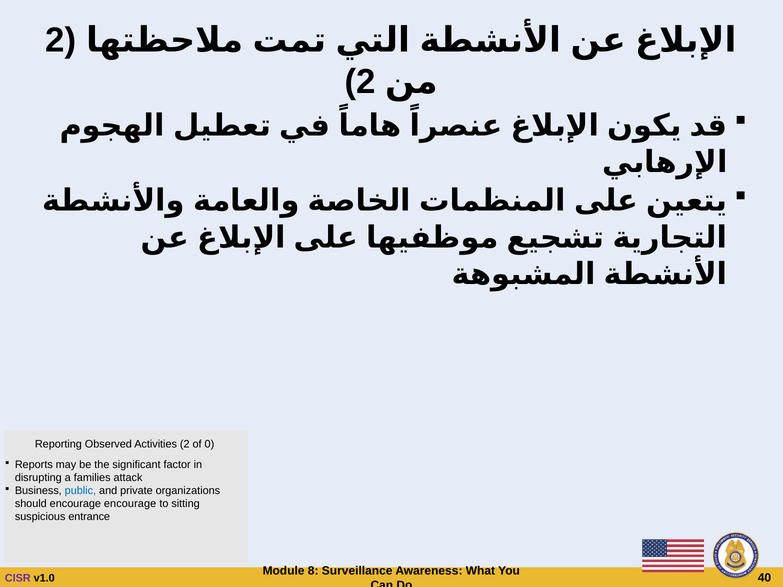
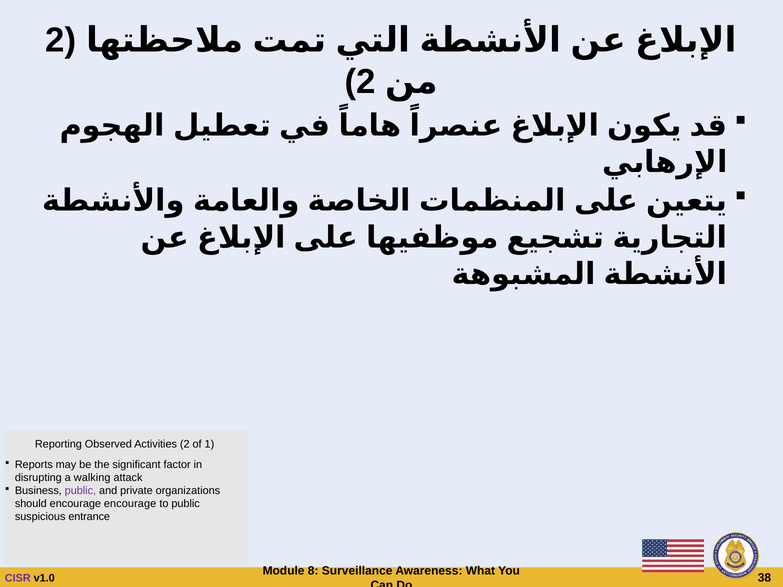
of 0: 0 -> 1
families: families -> walking
public at (80, 491) colour: blue -> purple
to sitting: sitting -> public
40: 40 -> 38
